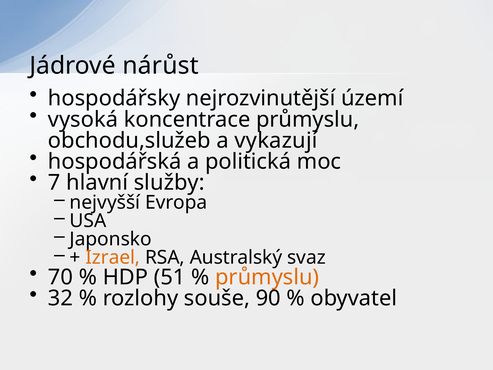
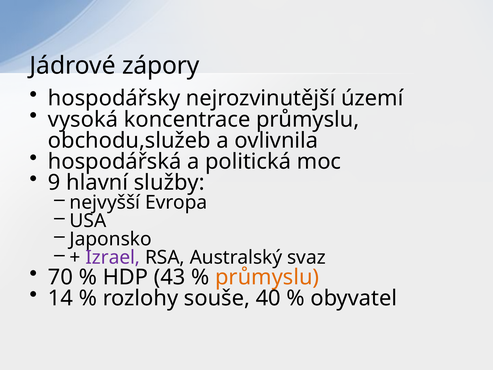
nárůst: nárůst -> zápory
vykazují: vykazují -> ovlivnila
7: 7 -> 9
Izrael colour: orange -> purple
51: 51 -> 43
32: 32 -> 14
90: 90 -> 40
